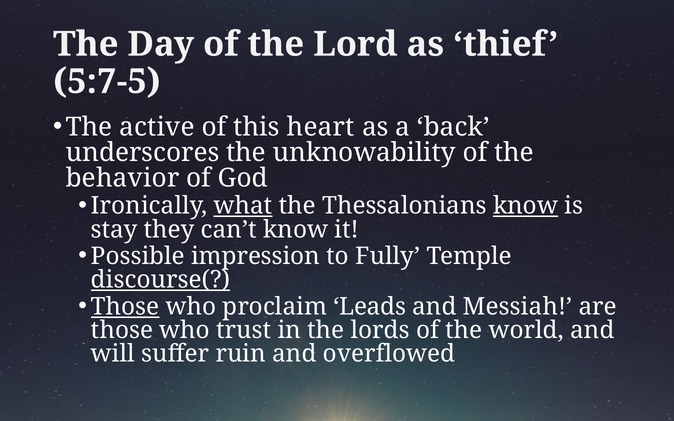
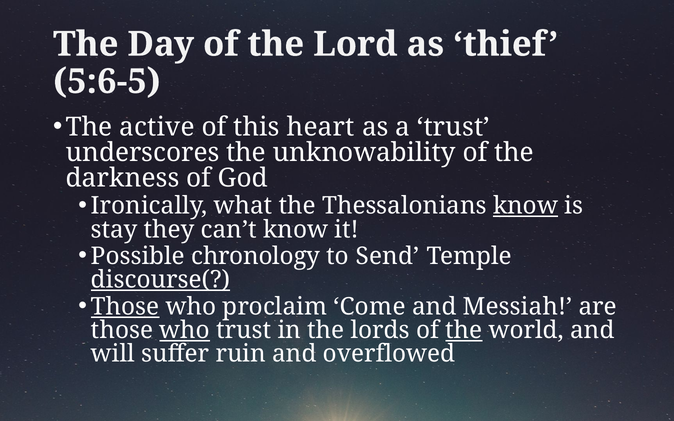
5:7-5: 5:7-5 -> 5:6-5
a back: back -> trust
behavior: behavior -> darkness
what underline: present -> none
impression: impression -> chronology
Fully: Fully -> Send
Leads: Leads -> Come
who at (185, 331) underline: none -> present
the at (464, 331) underline: none -> present
